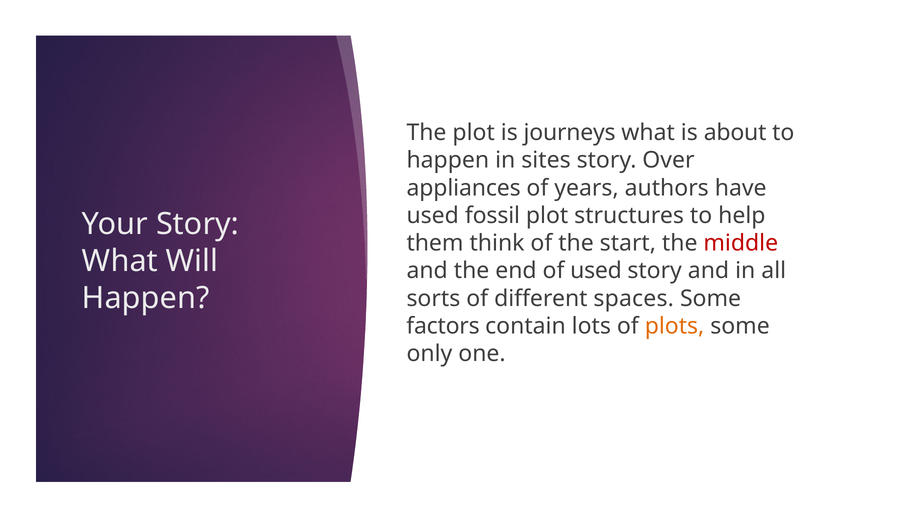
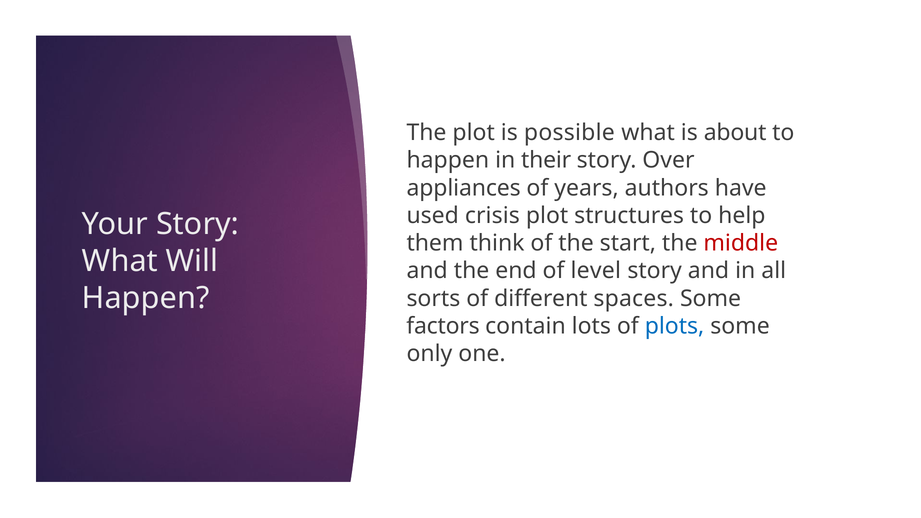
journeys: journeys -> possible
sites: sites -> their
fossil: fossil -> crisis
of used: used -> level
plots colour: orange -> blue
